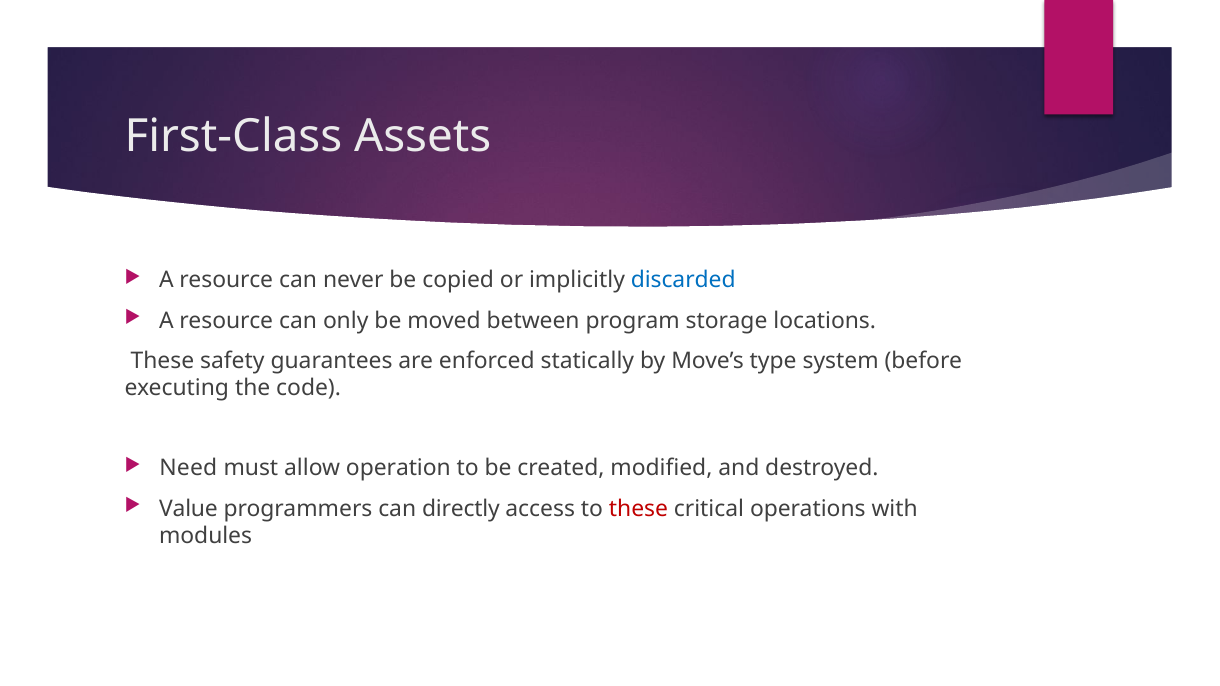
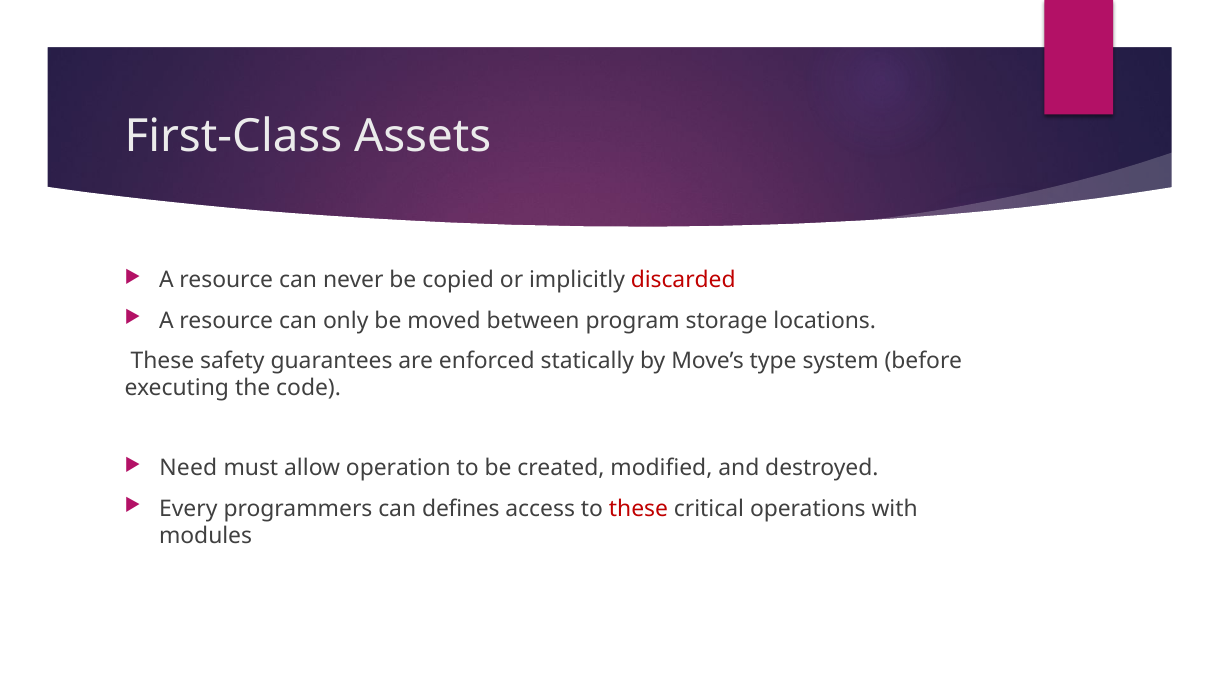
discarded colour: blue -> red
Value: Value -> Every
directly: directly -> defines
